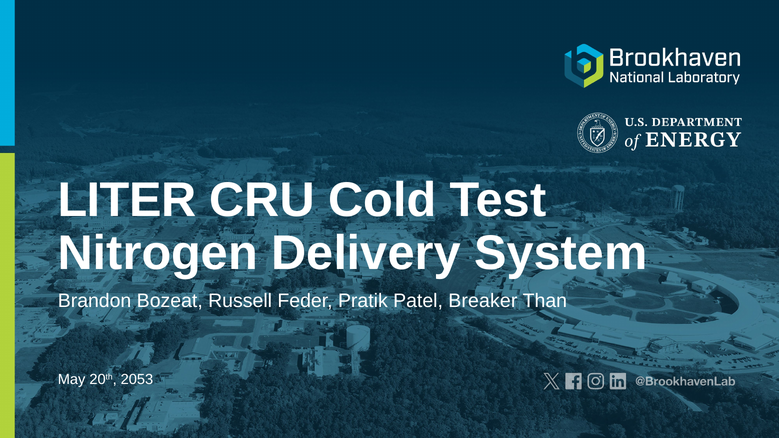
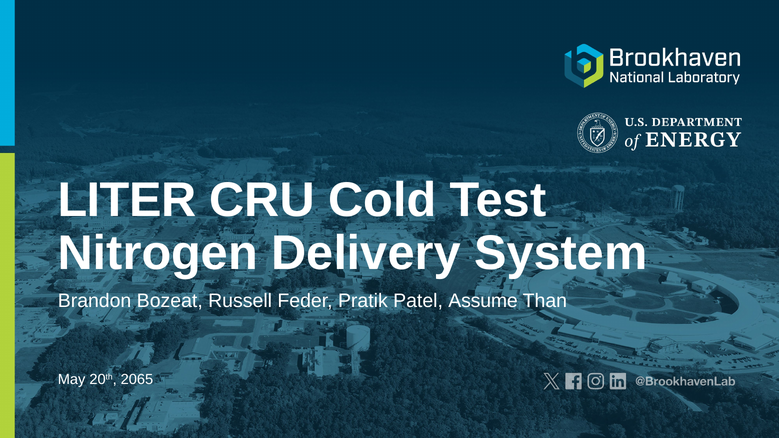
Breaker: Breaker -> Assume
2053: 2053 -> 2065
